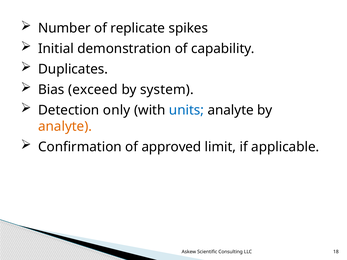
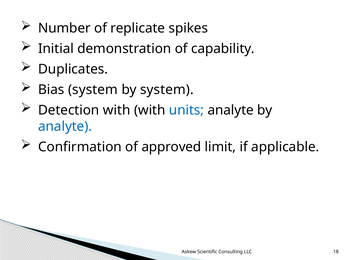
Bias exceed: exceed -> system
Detection only: only -> with
analyte at (65, 126) colour: orange -> blue
